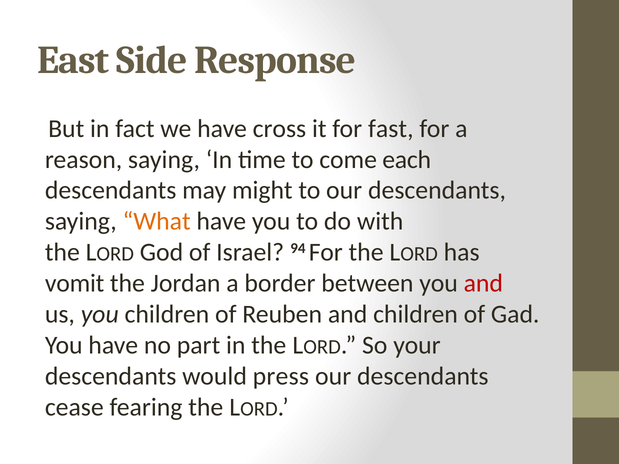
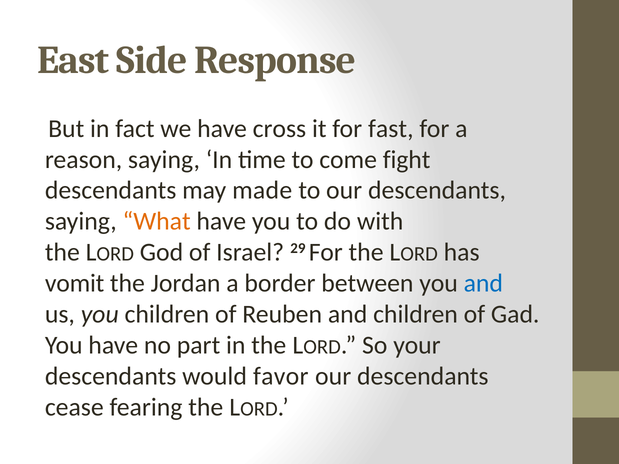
each: each -> fight
might: might -> made
94: 94 -> 29
and at (483, 283) colour: red -> blue
press: press -> favor
